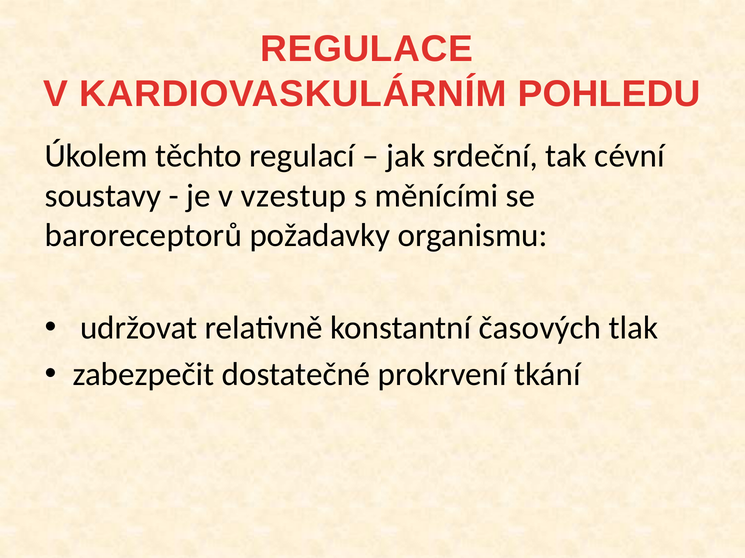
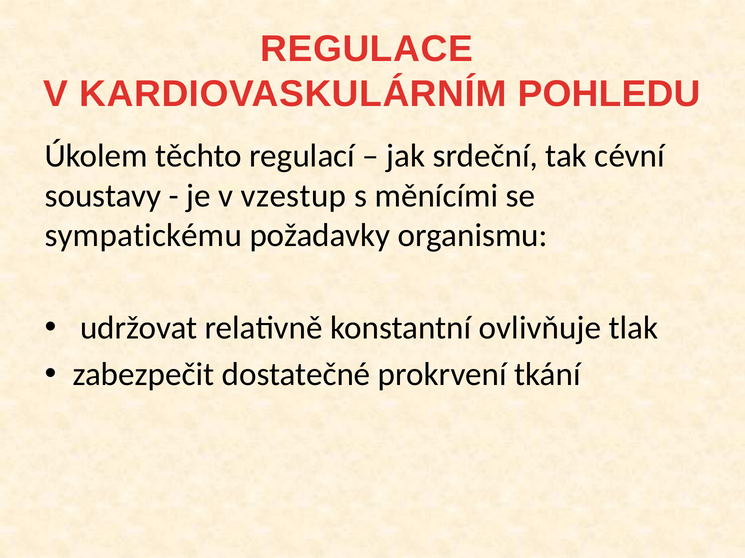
baroreceptorů: baroreceptorů -> sympatickému
časových: časových -> ovlivňuje
